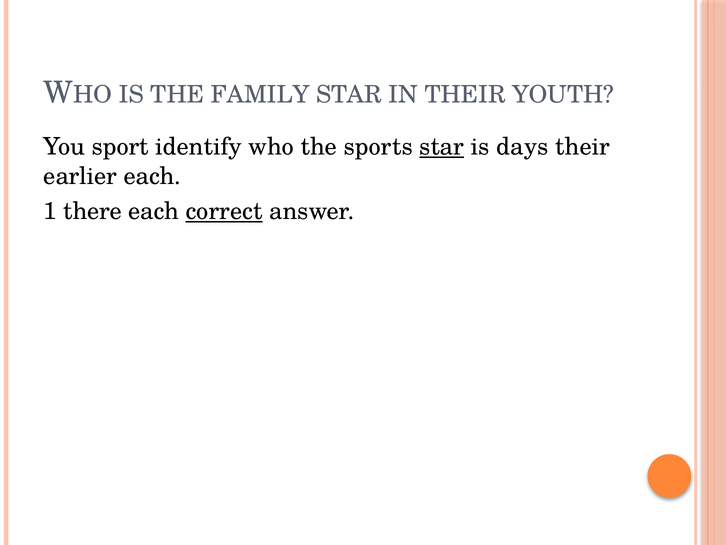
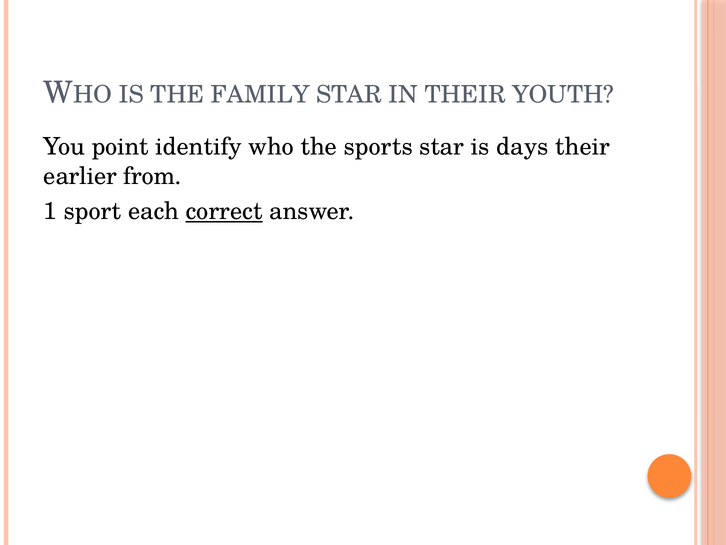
sport: sport -> point
star at (442, 147) underline: present -> none
earlier each: each -> from
there: there -> sport
